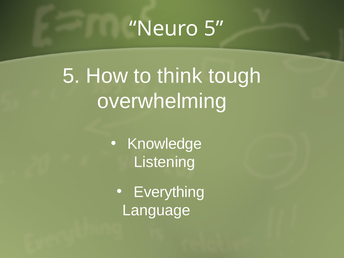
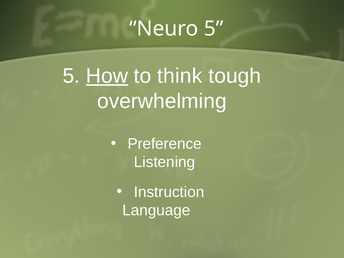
How underline: none -> present
Knowledge: Knowledge -> Preference
Everything: Everything -> Instruction
